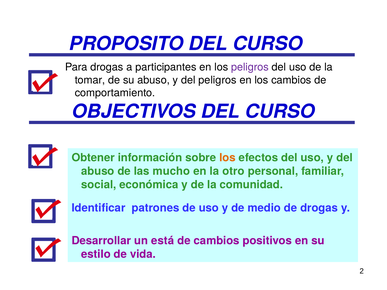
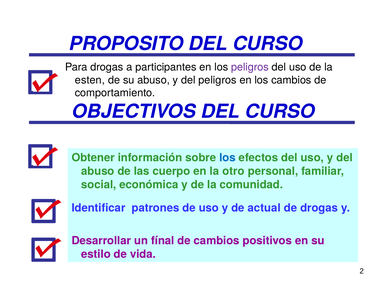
tomar: tomar -> esten
los at (227, 158) colour: orange -> blue
mucho: mucho -> cuerpo
medio: medio -> actual
está: está -> fínal
